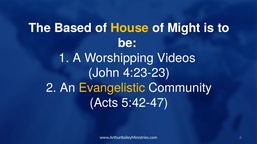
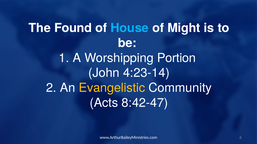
Based: Based -> Found
House colour: yellow -> light blue
Videos: Videos -> Portion
4:23-23: 4:23-23 -> 4:23-14
5:42-47: 5:42-47 -> 8:42-47
